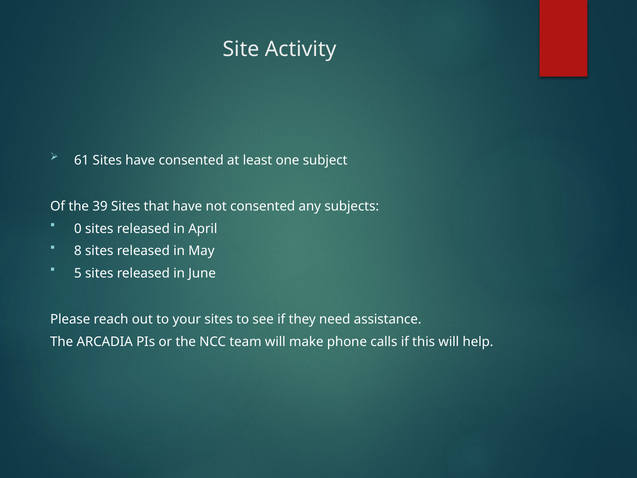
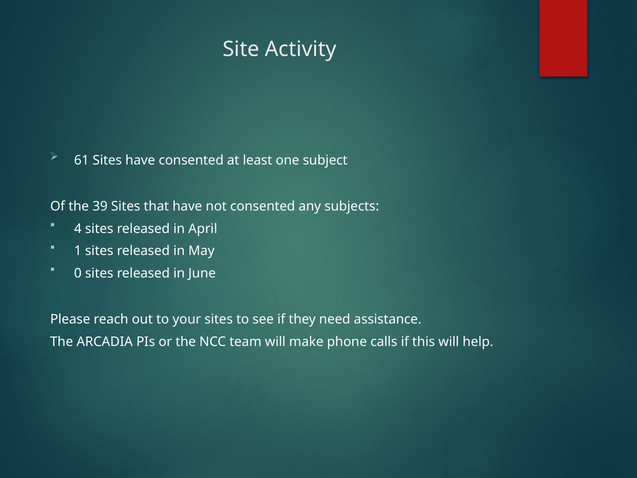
0: 0 -> 4
8: 8 -> 1
5: 5 -> 0
